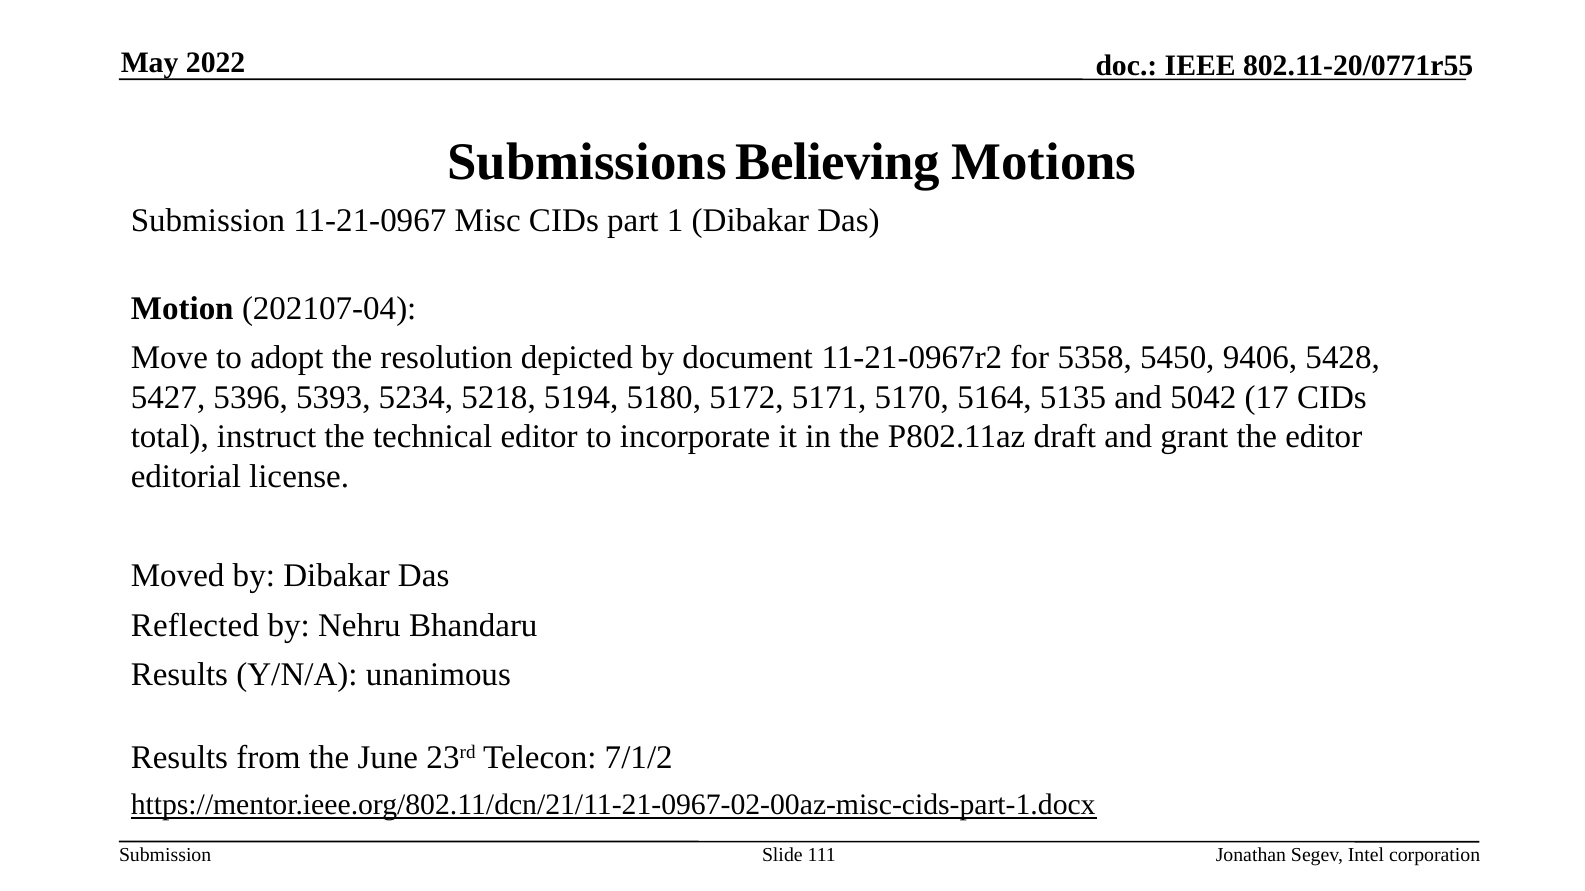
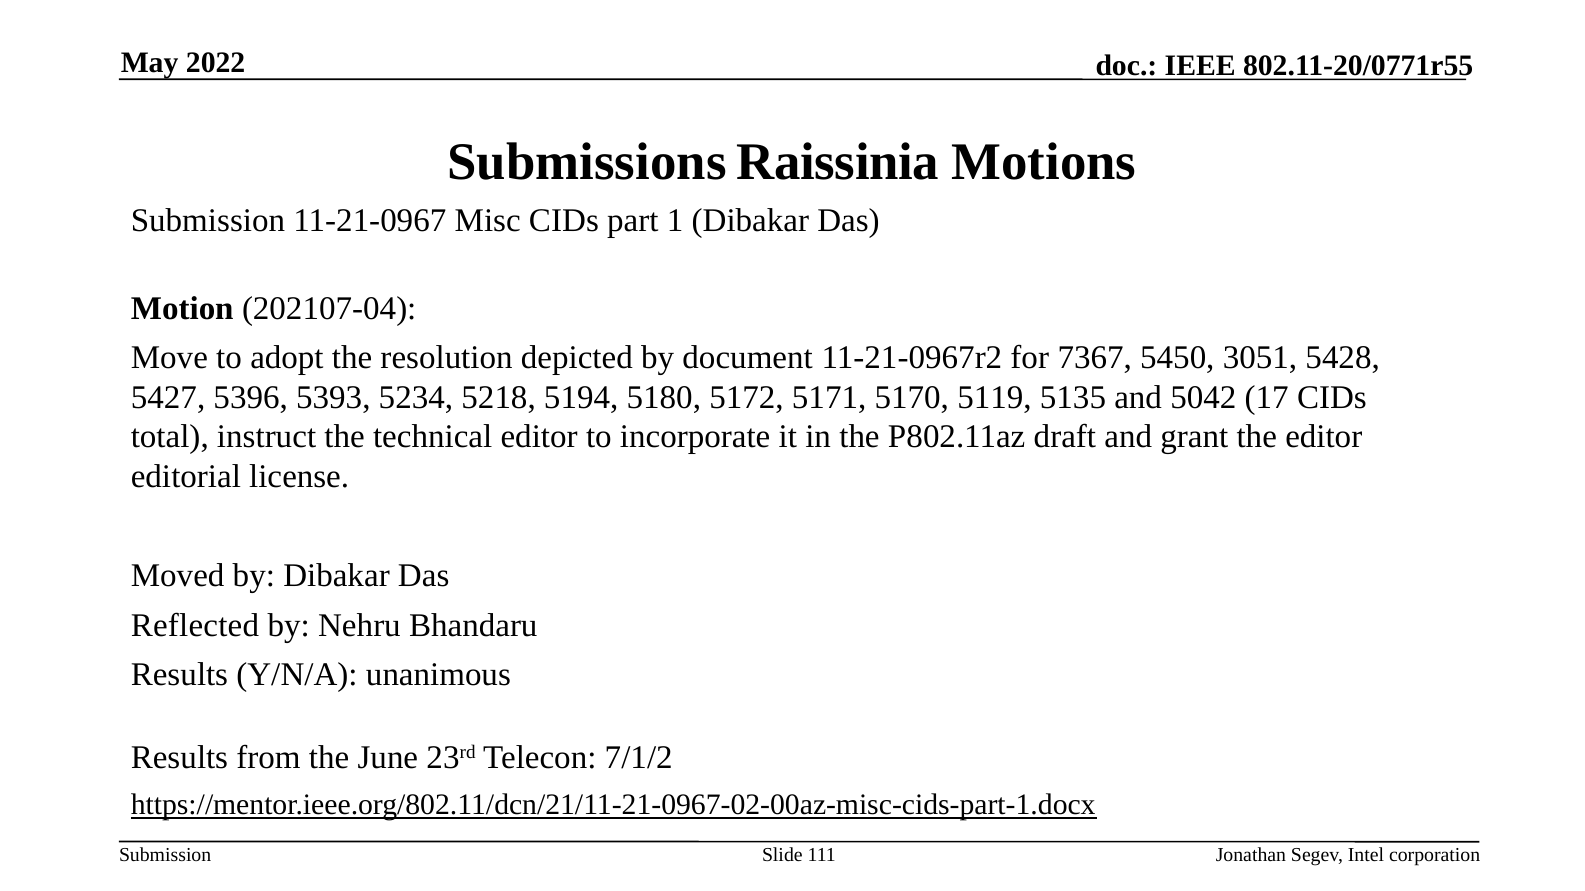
Believing: Believing -> Raissinia
5358: 5358 -> 7367
9406: 9406 -> 3051
5164: 5164 -> 5119
